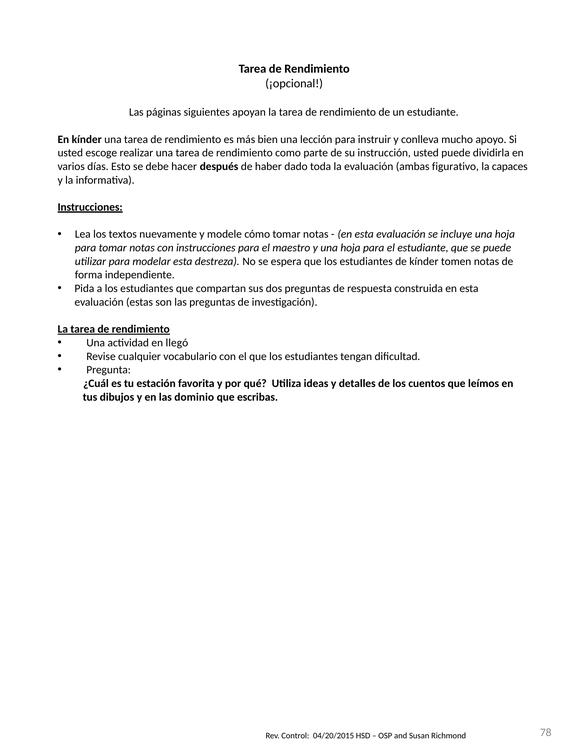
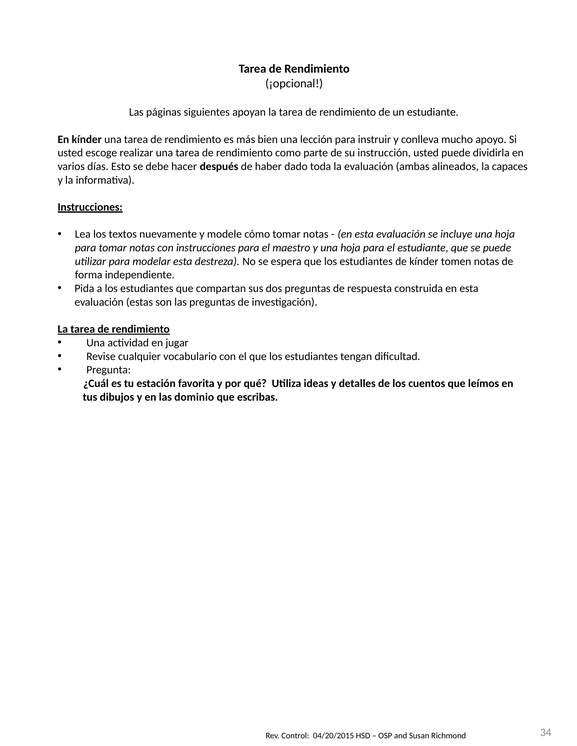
figurativo: figurativo -> alineados
llegó: llegó -> jugar
78: 78 -> 34
